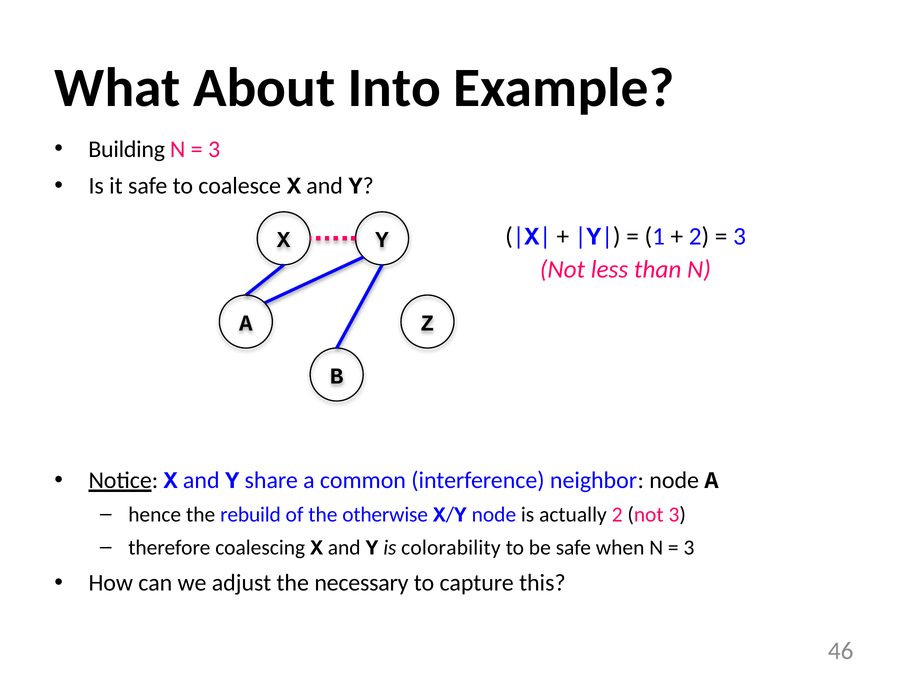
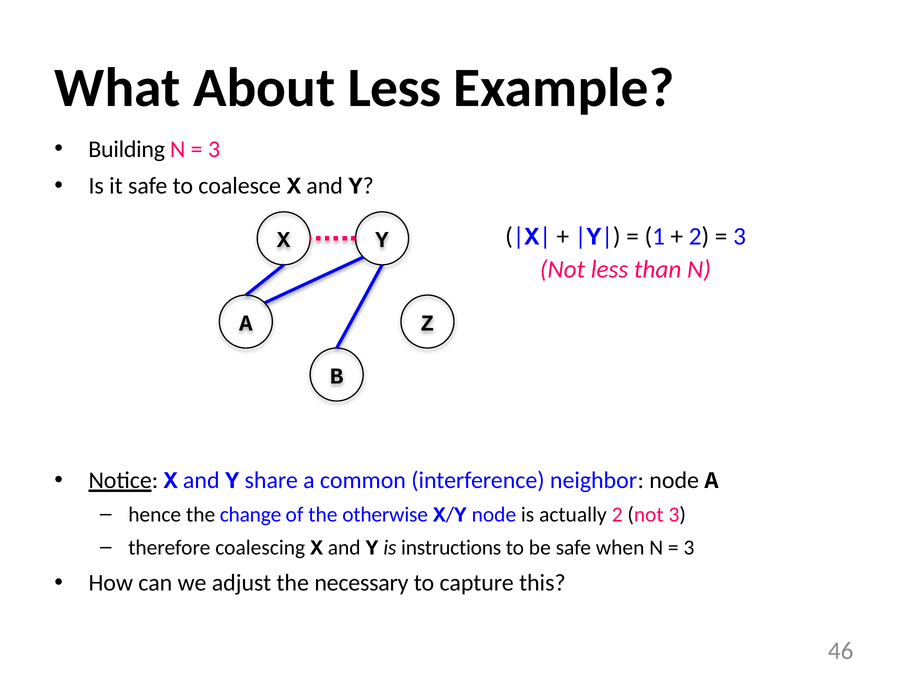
About Into: Into -> Less
rebuild: rebuild -> change
colorability: colorability -> instructions
